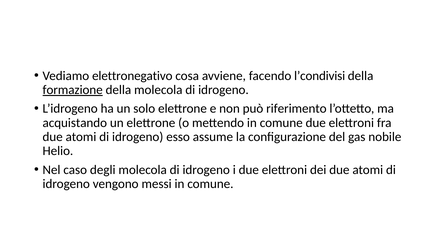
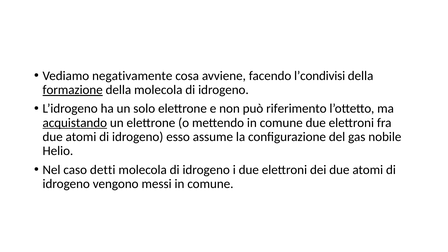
elettronegativo: elettronegativo -> negativamente
acquistando underline: none -> present
degli: degli -> detti
